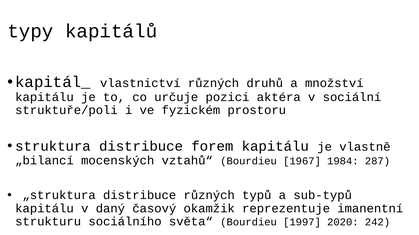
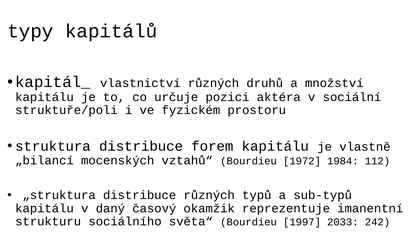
1967: 1967 -> 1972
287: 287 -> 112
2020: 2020 -> 2033
